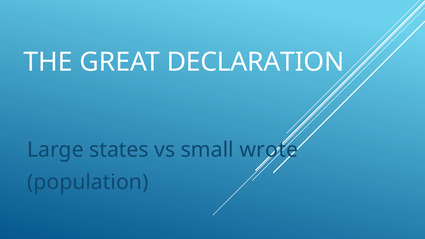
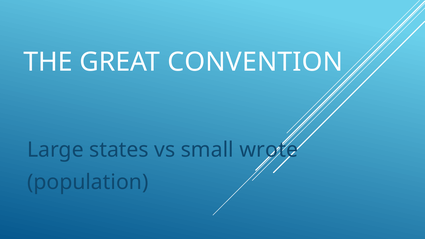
DECLARATION: DECLARATION -> CONVENTION
